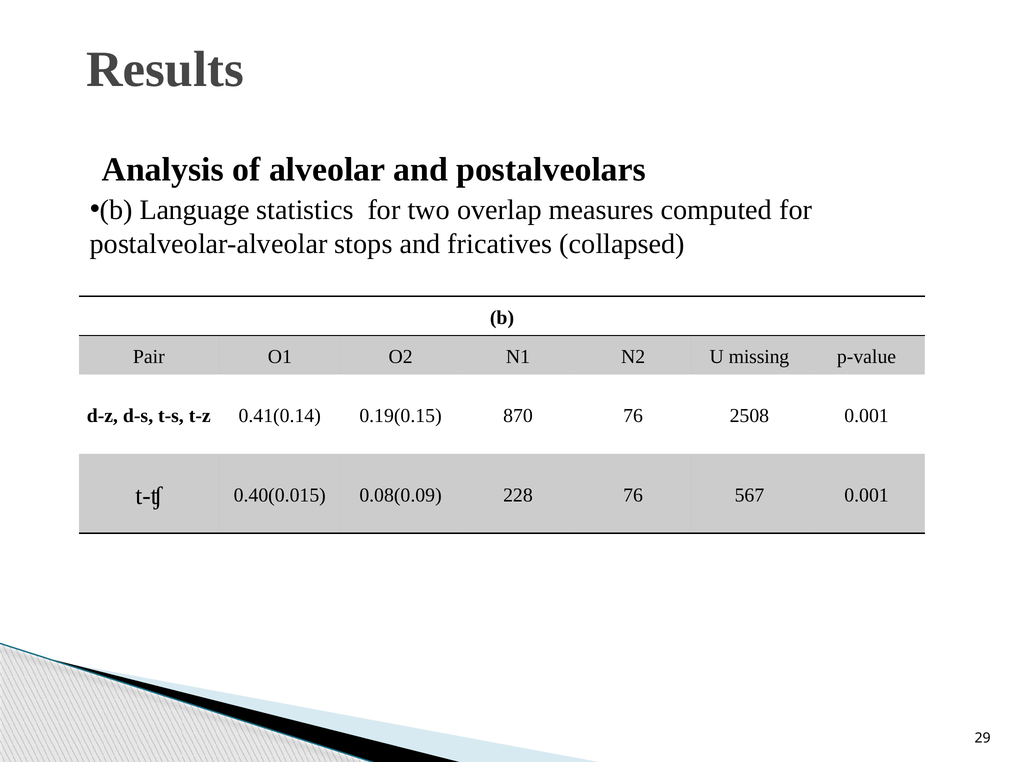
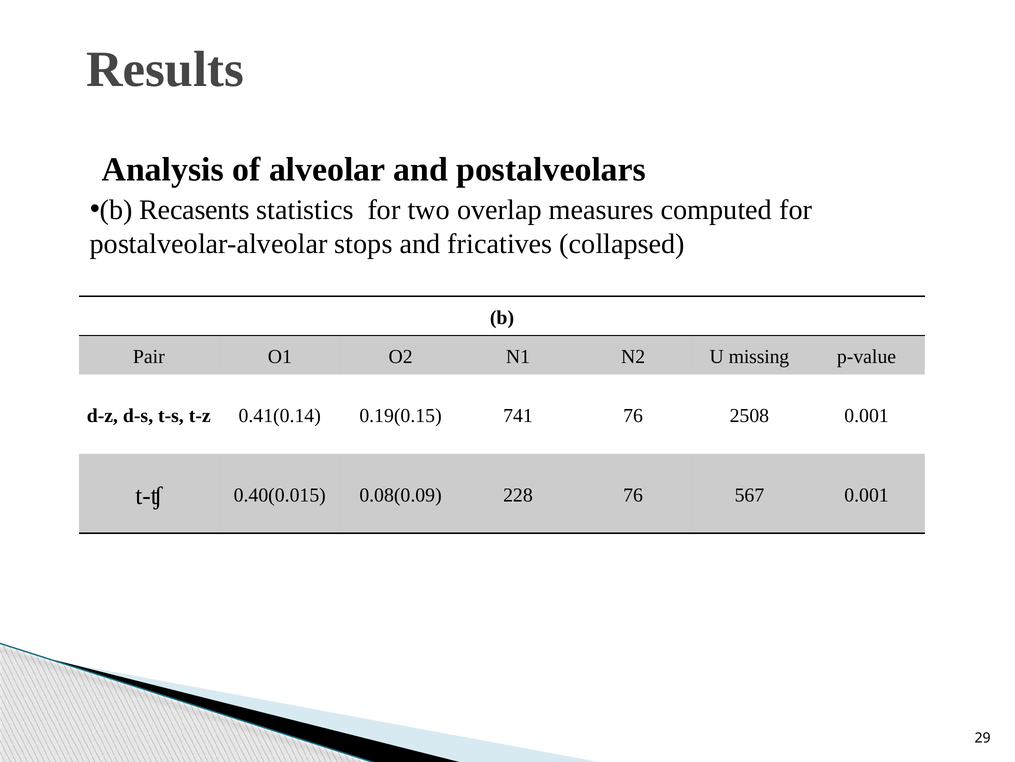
Language: Language -> Recasents
870: 870 -> 741
